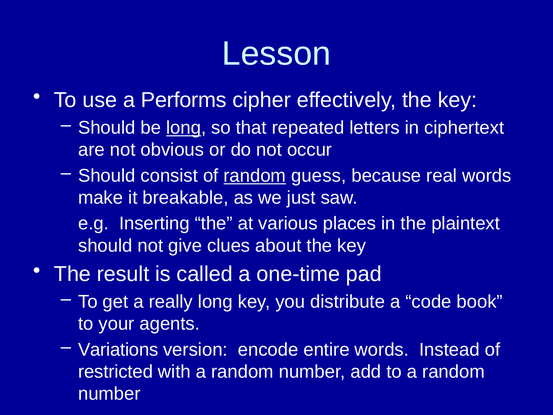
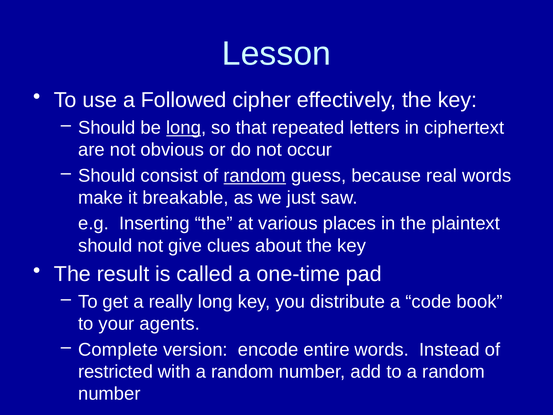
Performs: Performs -> Followed
Variations: Variations -> Complete
